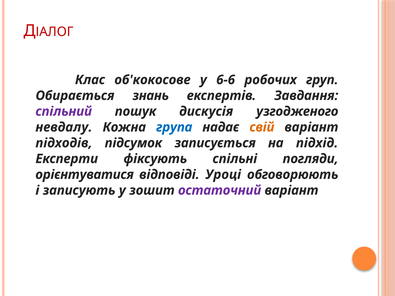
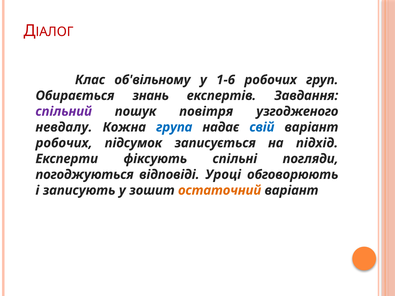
об'кокосове: об'кокосове -> об'вільному
6-6: 6-6 -> 1-6
дискусія: дискусія -> повітря
свій colour: orange -> blue
підходів at (64, 143): підходів -> робочих
орієнтуватися: орієнтуватися -> погоджуються
остаточний colour: purple -> orange
